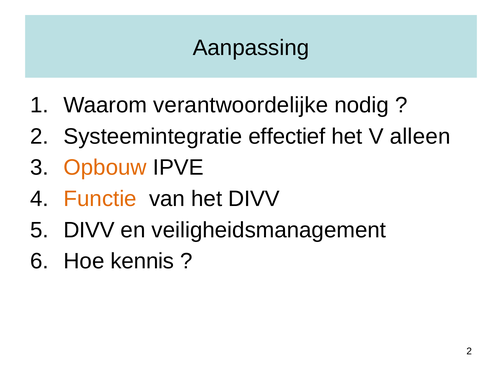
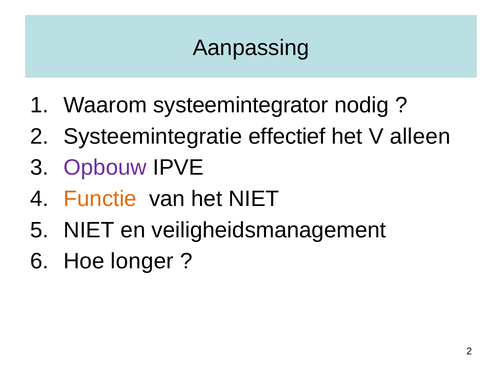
verantwoordelijke: verantwoordelijke -> systeemintegrator
Opbouw colour: orange -> purple
het DIVV: DIVV -> NIET
DIVV at (89, 230): DIVV -> NIET
kennis: kennis -> longer
